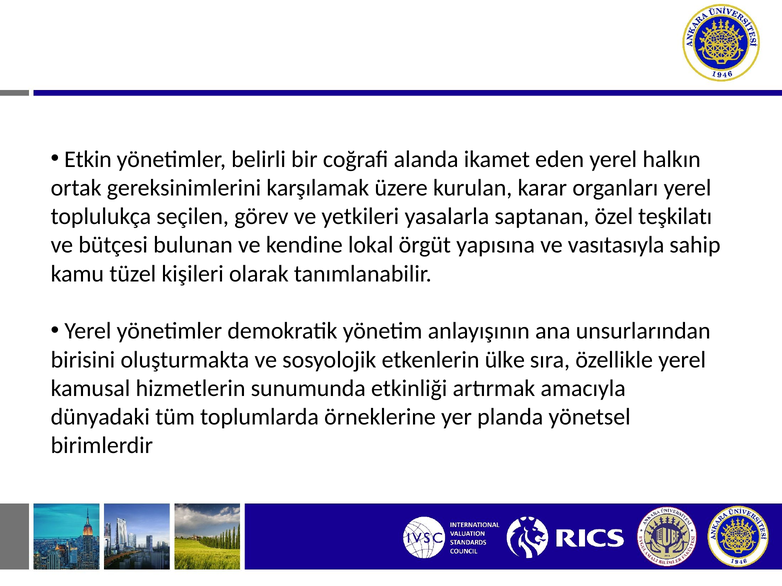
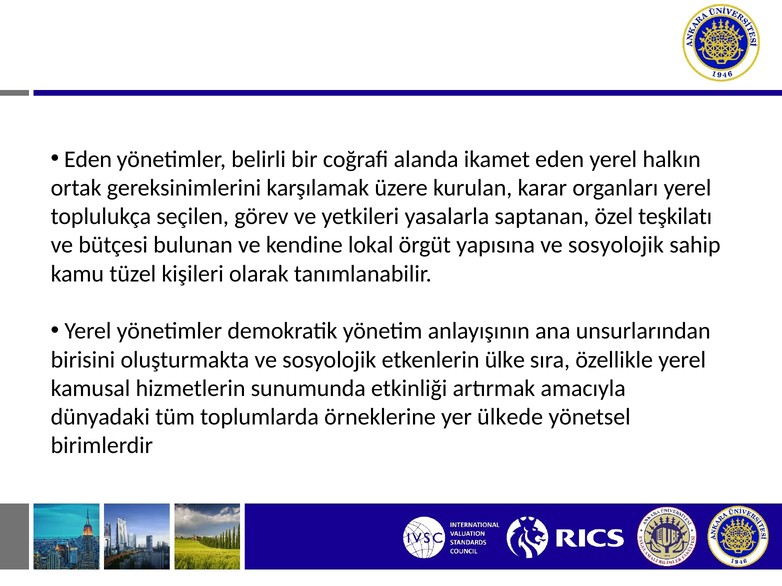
Etkin at (88, 159): Etkin -> Eden
yapısına ve vasıtasıyla: vasıtasıyla -> sosyolojik
planda: planda -> ülkede
